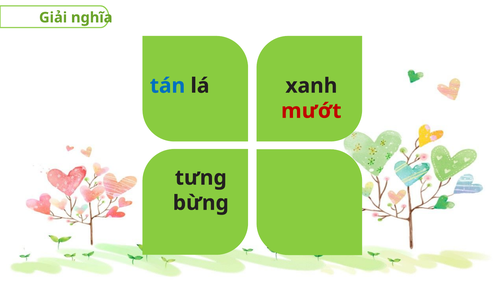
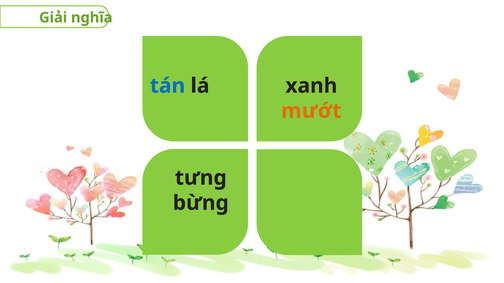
mướt colour: red -> orange
